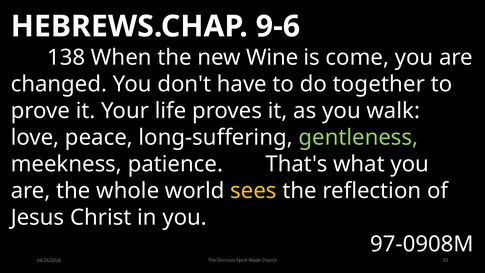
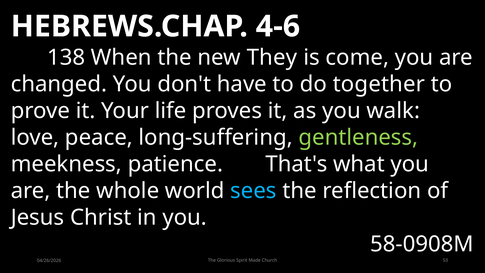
9-6: 9-6 -> 4-6
Wine: Wine -> They
sees colour: yellow -> light blue
97-0908M: 97-0908M -> 58-0908M
